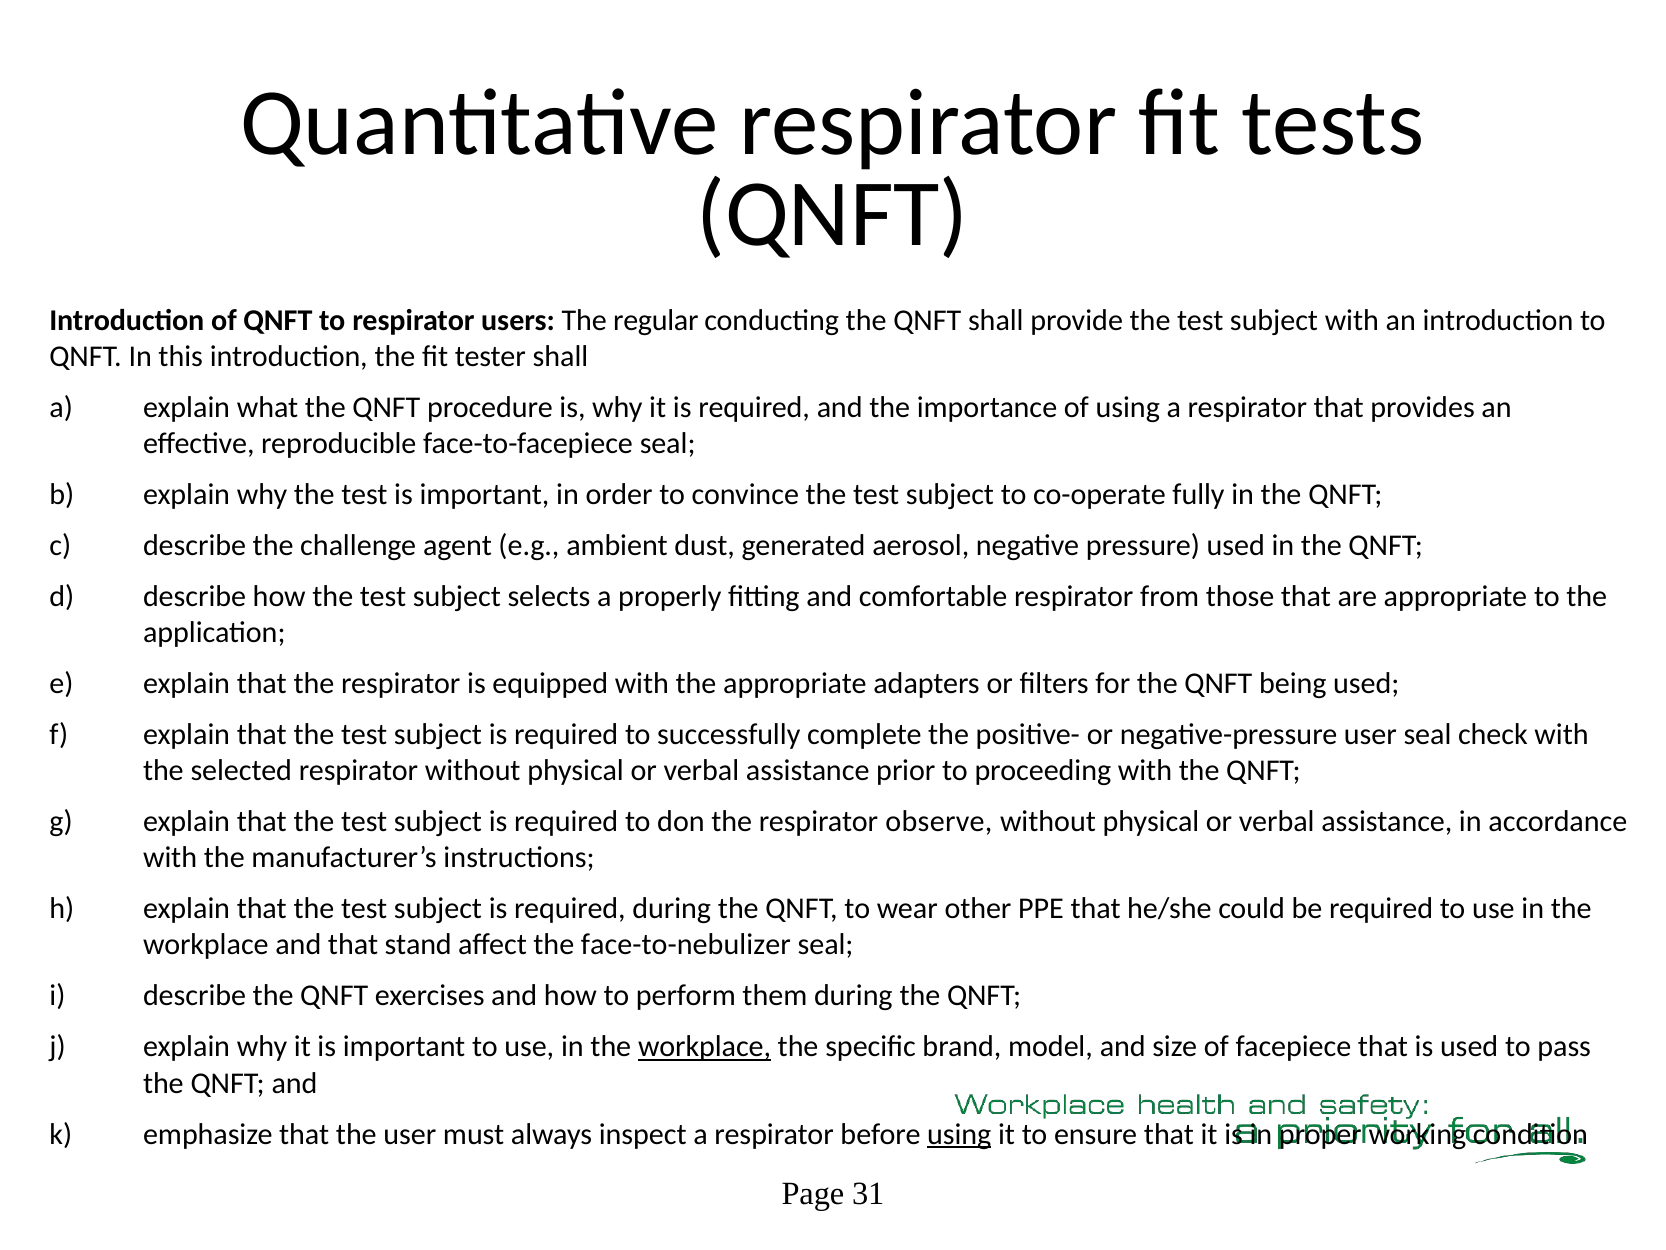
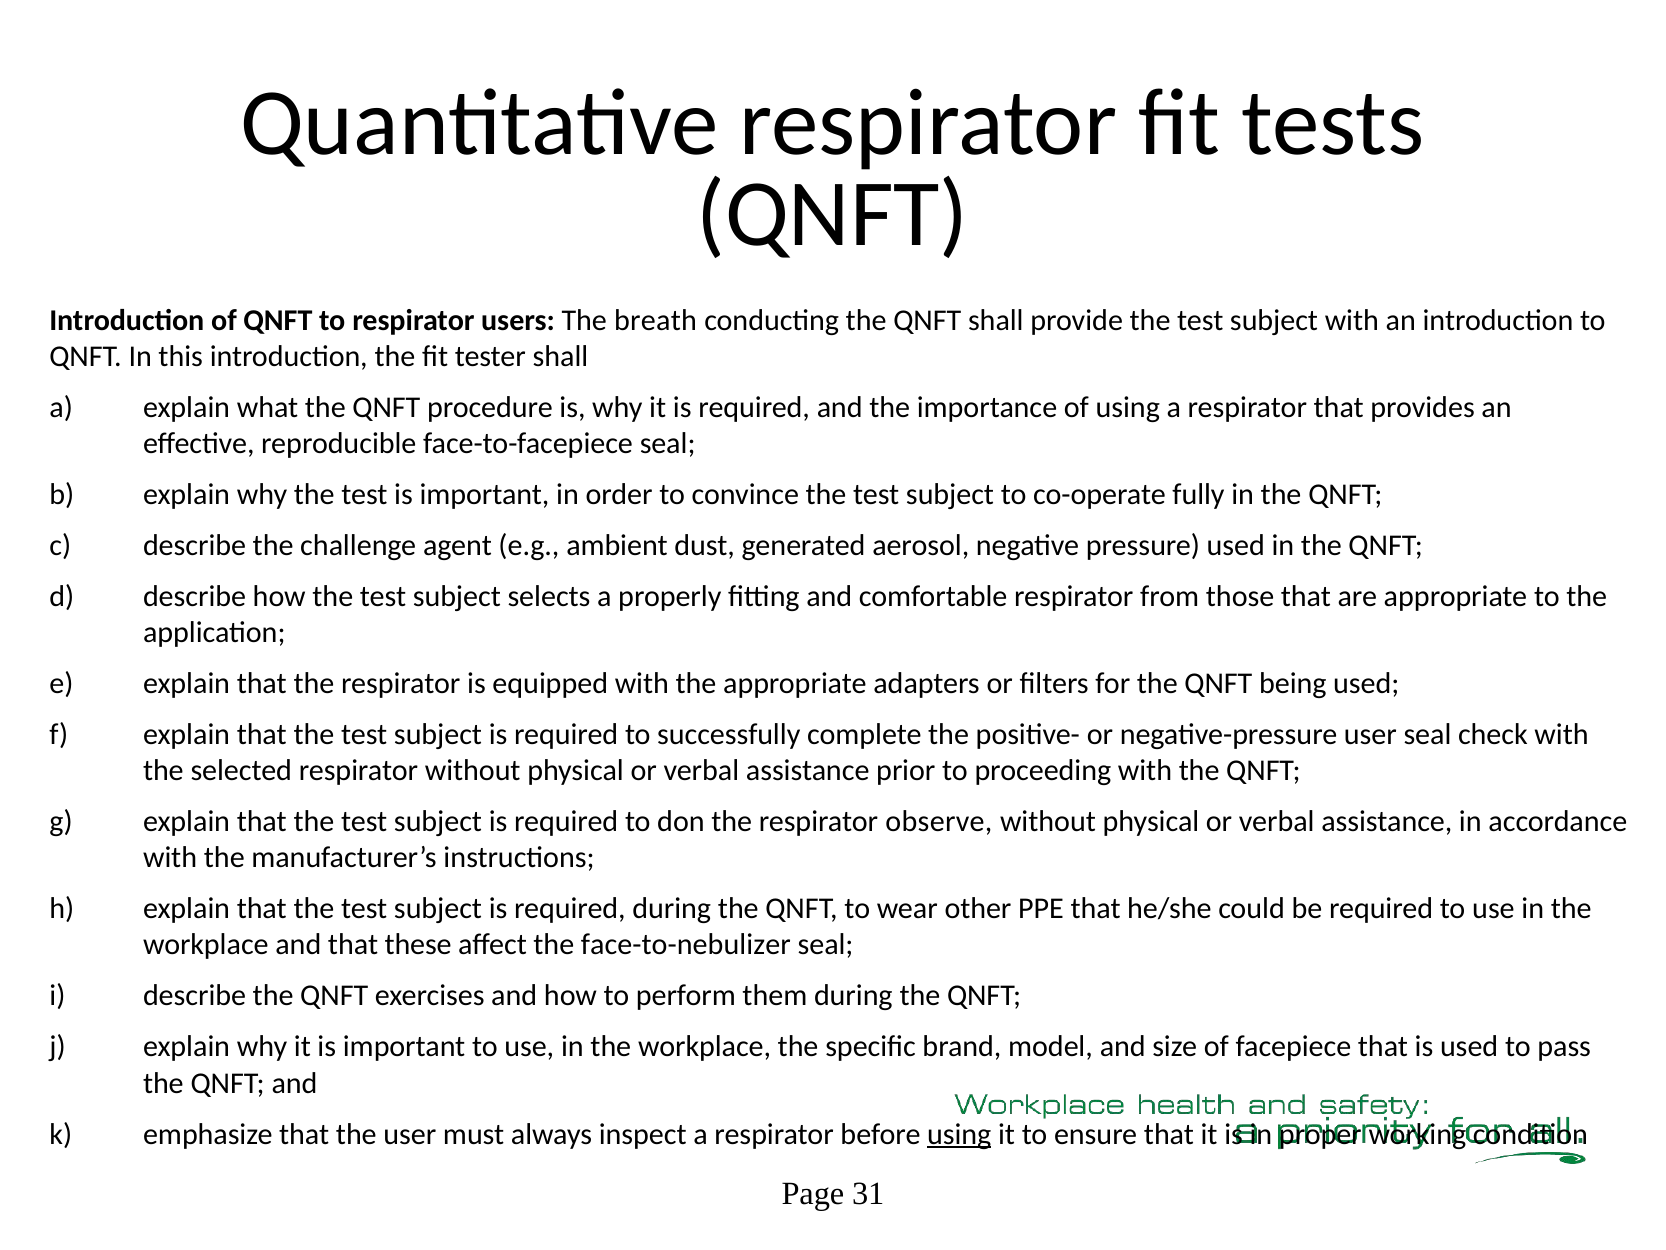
regular: regular -> breath
stand: stand -> these
workplace at (705, 1047) underline: present -> none
